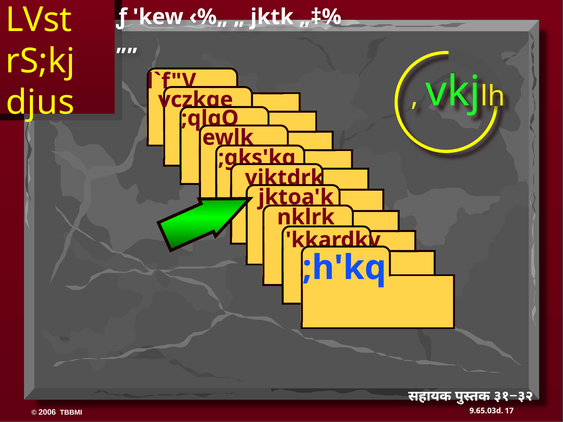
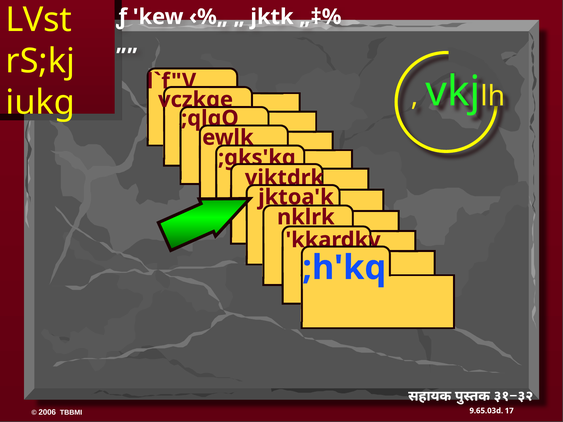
djus: djus -> iukg
